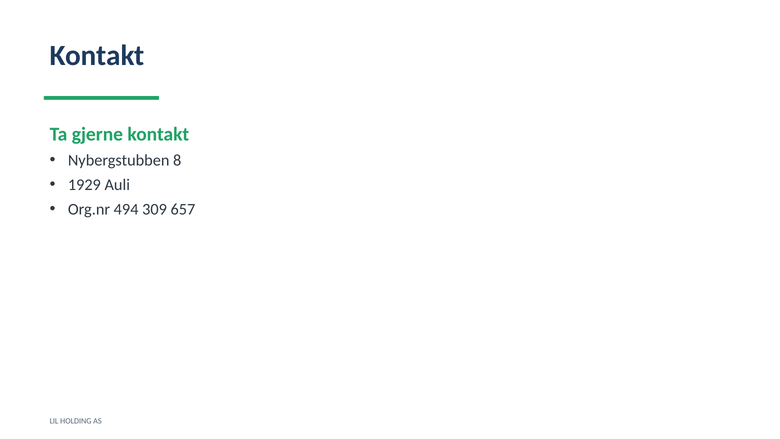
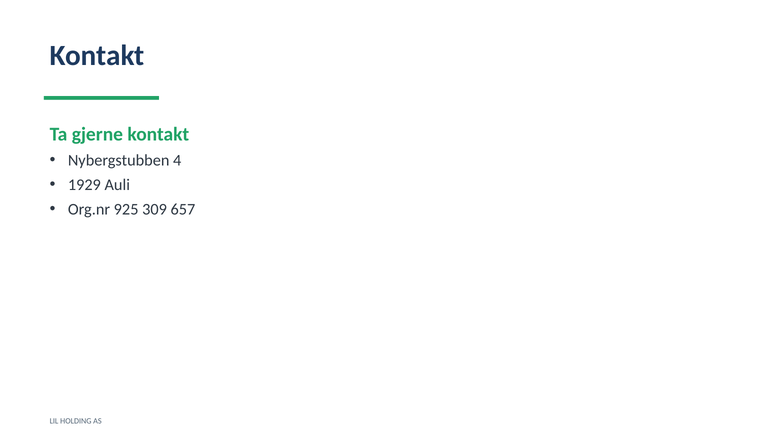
8: 8 -> 4
494: 494 -> 925
